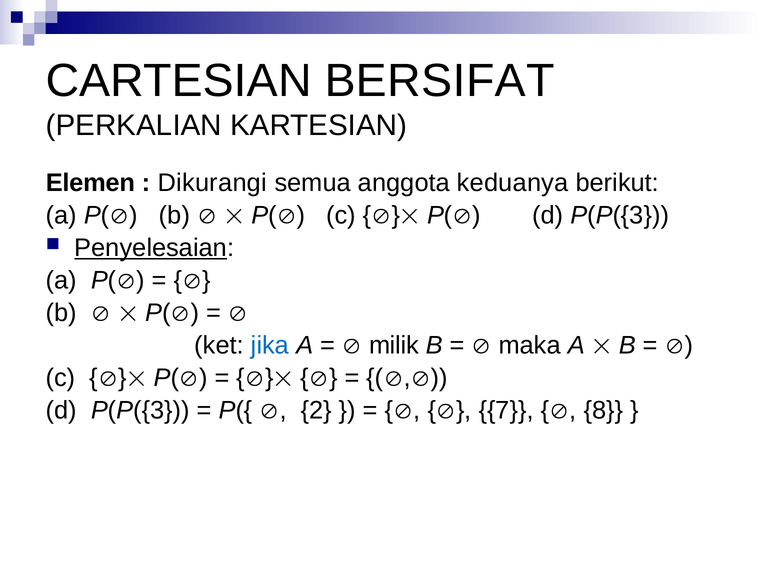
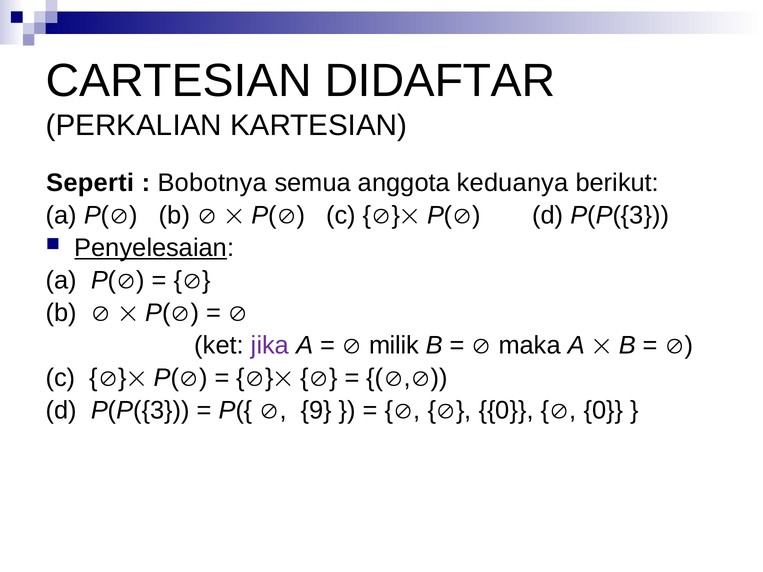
BERSIFAT: BERSIFAT -> DIDAFTAR
Elemen: Elemen -> Seperti
Dikurangi: Dikurangi -> Bobotnya
jika colour: blue -> purple
2: 2 -> 9
7 at (506, 410): 7 -> 0
8 at (603, 410): 8 -> 0
